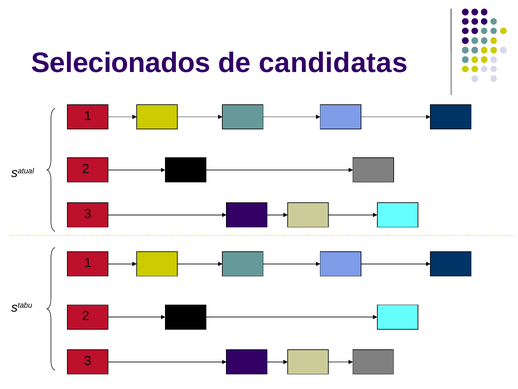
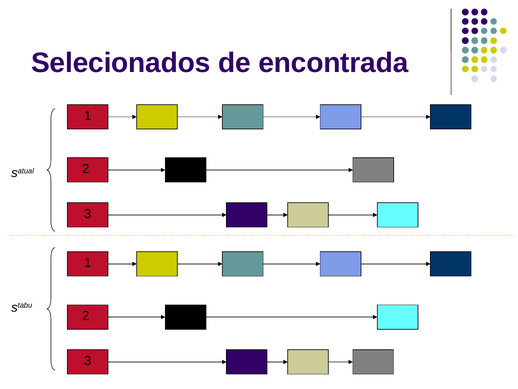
candidatas: candidatas -> encontrada
